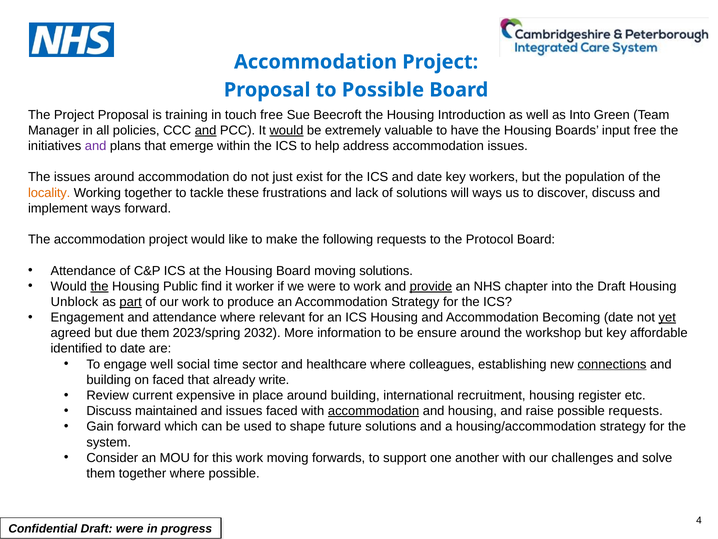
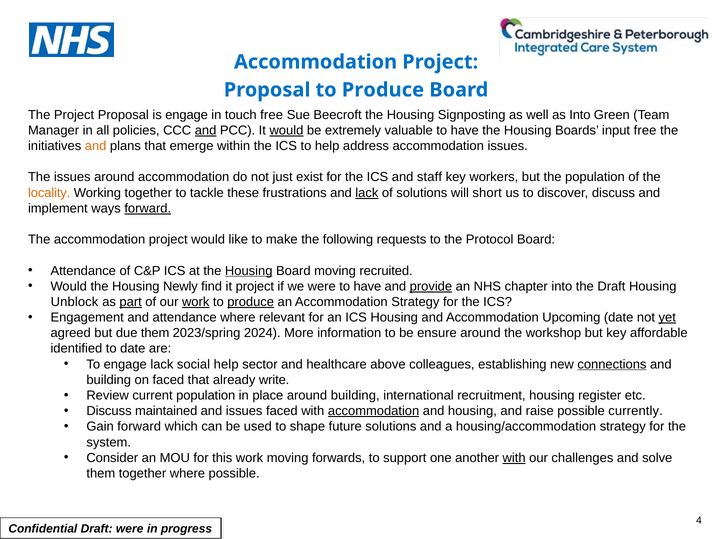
Proposal to Possible: Possible -> Produce
is training: training -> engage
Introduction: Introduction -> Signposting
and at (96, 146) colour: purple -> orange
and date: date -> staff
lack at (367, 193) underline: none -> present
will ways: ways -> short
forward at (148, 208) underline: none -> present
Housing at (249, 270) underline: none -> present
moving solutions: solutions -> recruited
the at (100, 286) underline: present -> none
Public: Public -> Newly
it worker: worker -> project
were to work: work -> have
work at (196, 302) underline: none -> present
produce at (251, 302) underline: none -> present
Becoming: Becoming -> Upcoming
2032: 2032 -> 2024
engage well: well -> lack
social time: time -> help
healthcare where: where -> above
current expensive: expensive -> population
possible requests: requests -> currently
with at (514, 457) underline: none -> present
